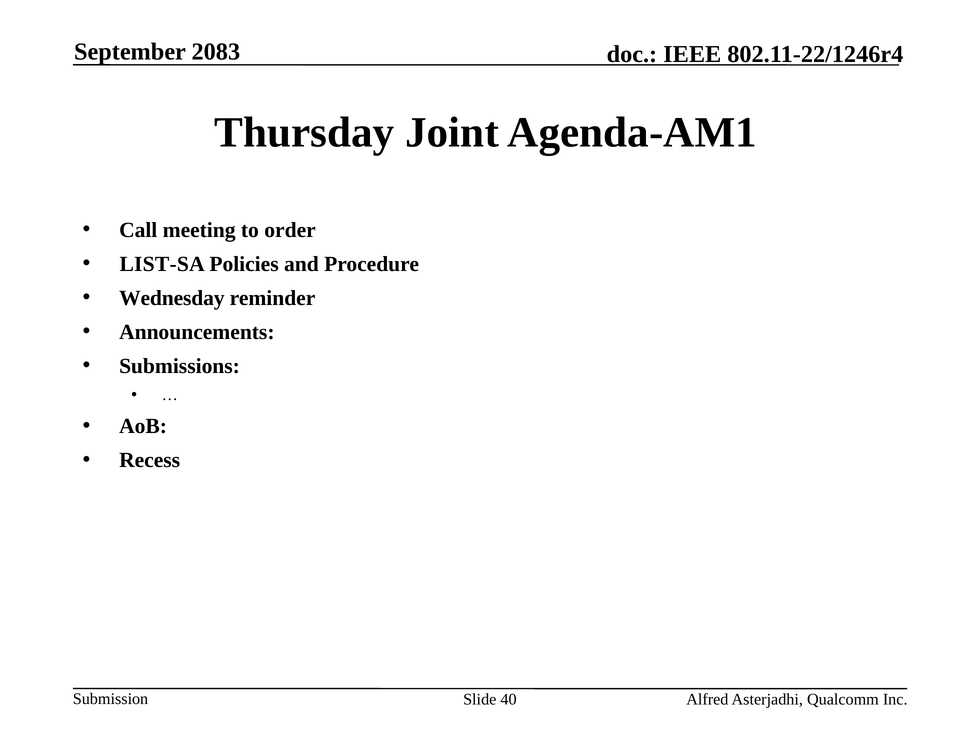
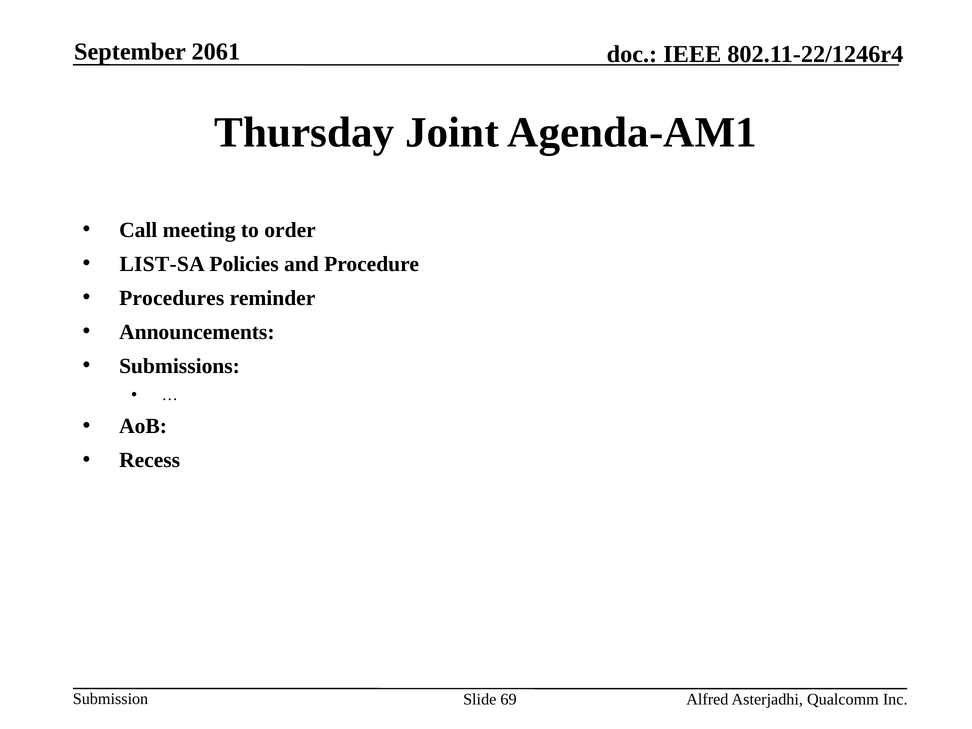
2083: 2083 -> 2061
Wednesday: Wednesday -> Procedures
40: 40 -> 69
